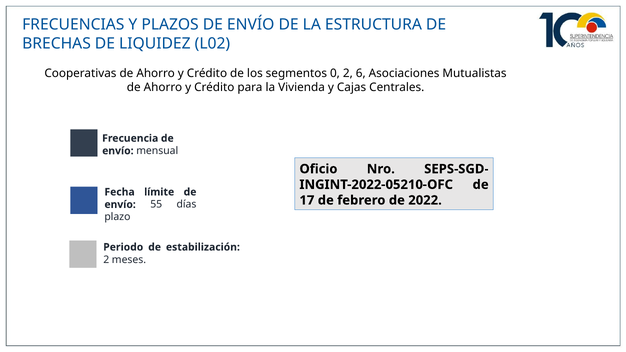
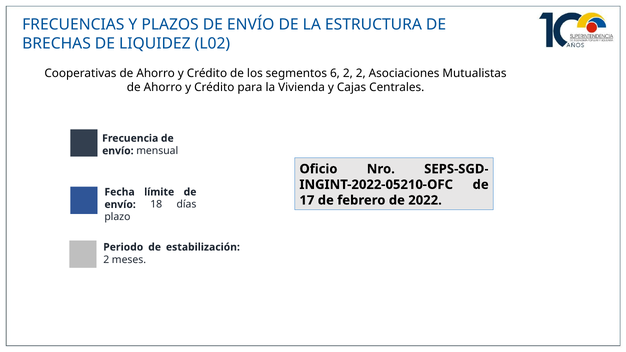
0: 0 -> 6
2 6: 6 -> 2
55: 55 -> 18
